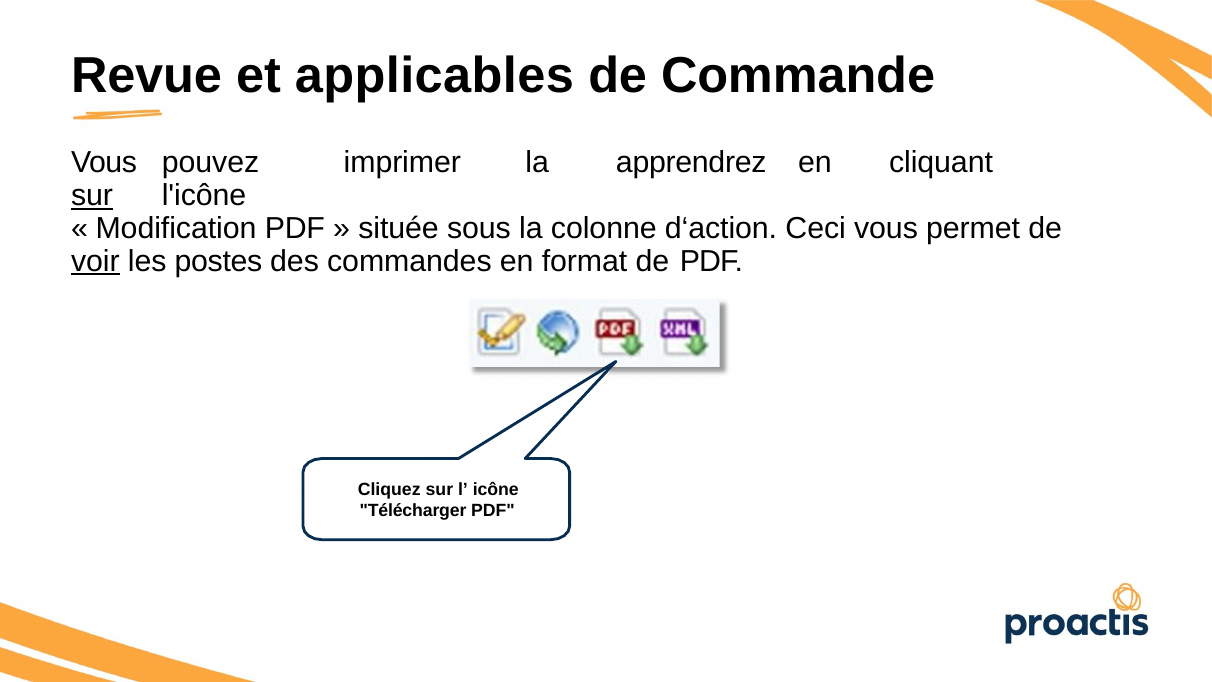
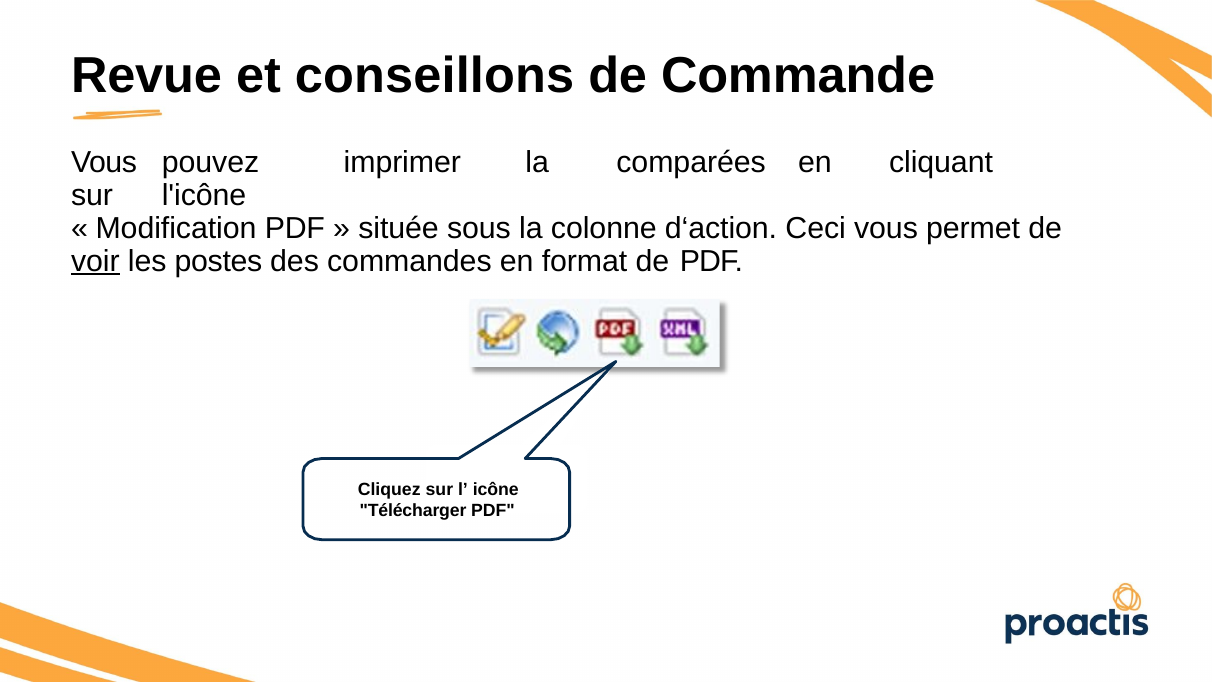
applicables: applicables -> conseillons
apprendrez: apprendrez -> comparées
sur at (92, 196) underline: present -> none
